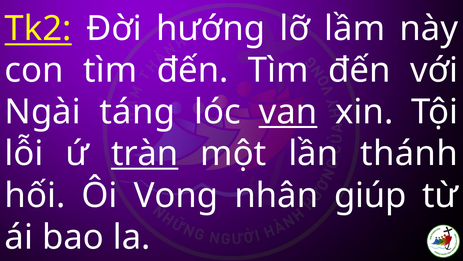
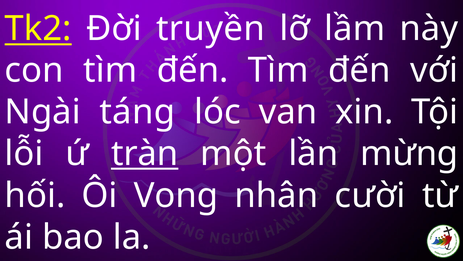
hướng: hướng -> truyền
van underline: present -> none
thánh: thánh -> mừng
giúp: giúp -> cười
